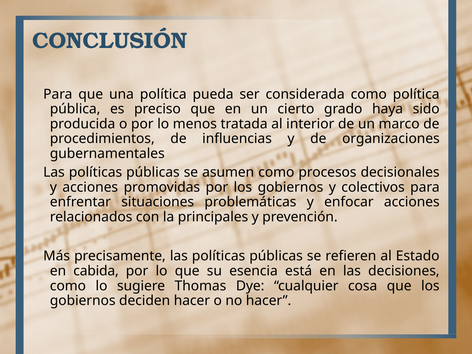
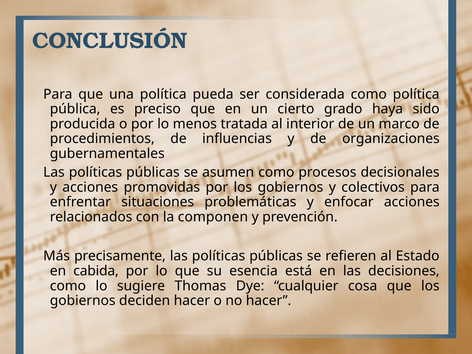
principales: principales -> componen
